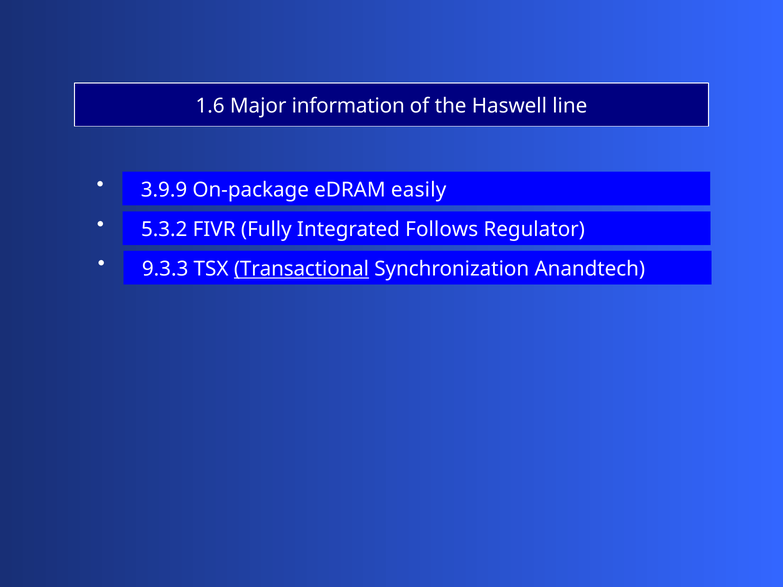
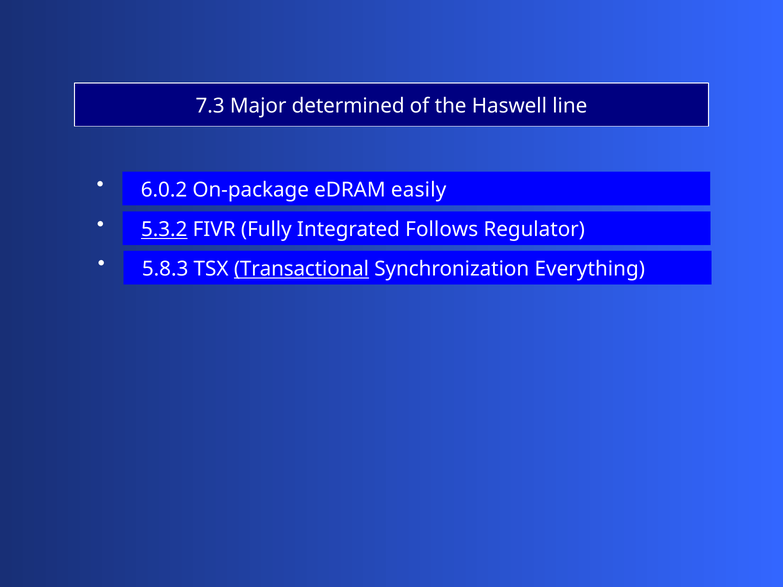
1.6: 1.6 -> 7.3
information: information -> determined
3.9.9: 3.9.9 -> 6.0.2
5.3.2 underline: none -> present
9.3.3: 9.3.3 -> 5.8.3
Anandtech: Anandtech -> Everything
